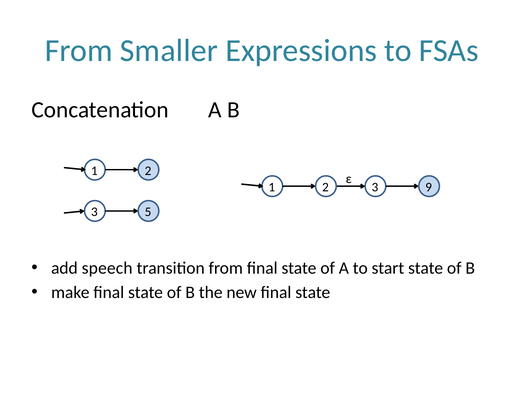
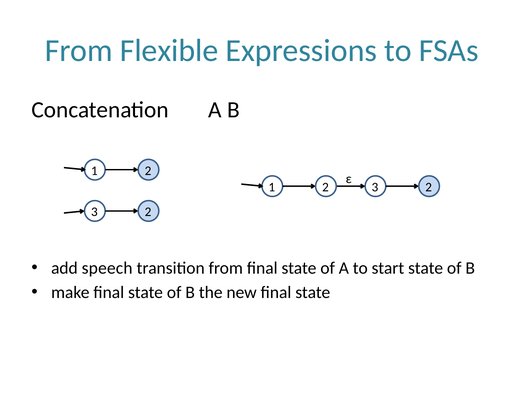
Smaller: Smaller -> Flexible
1 3 9: 9 -> 2
5 at (148, 212): 5 -> 2
